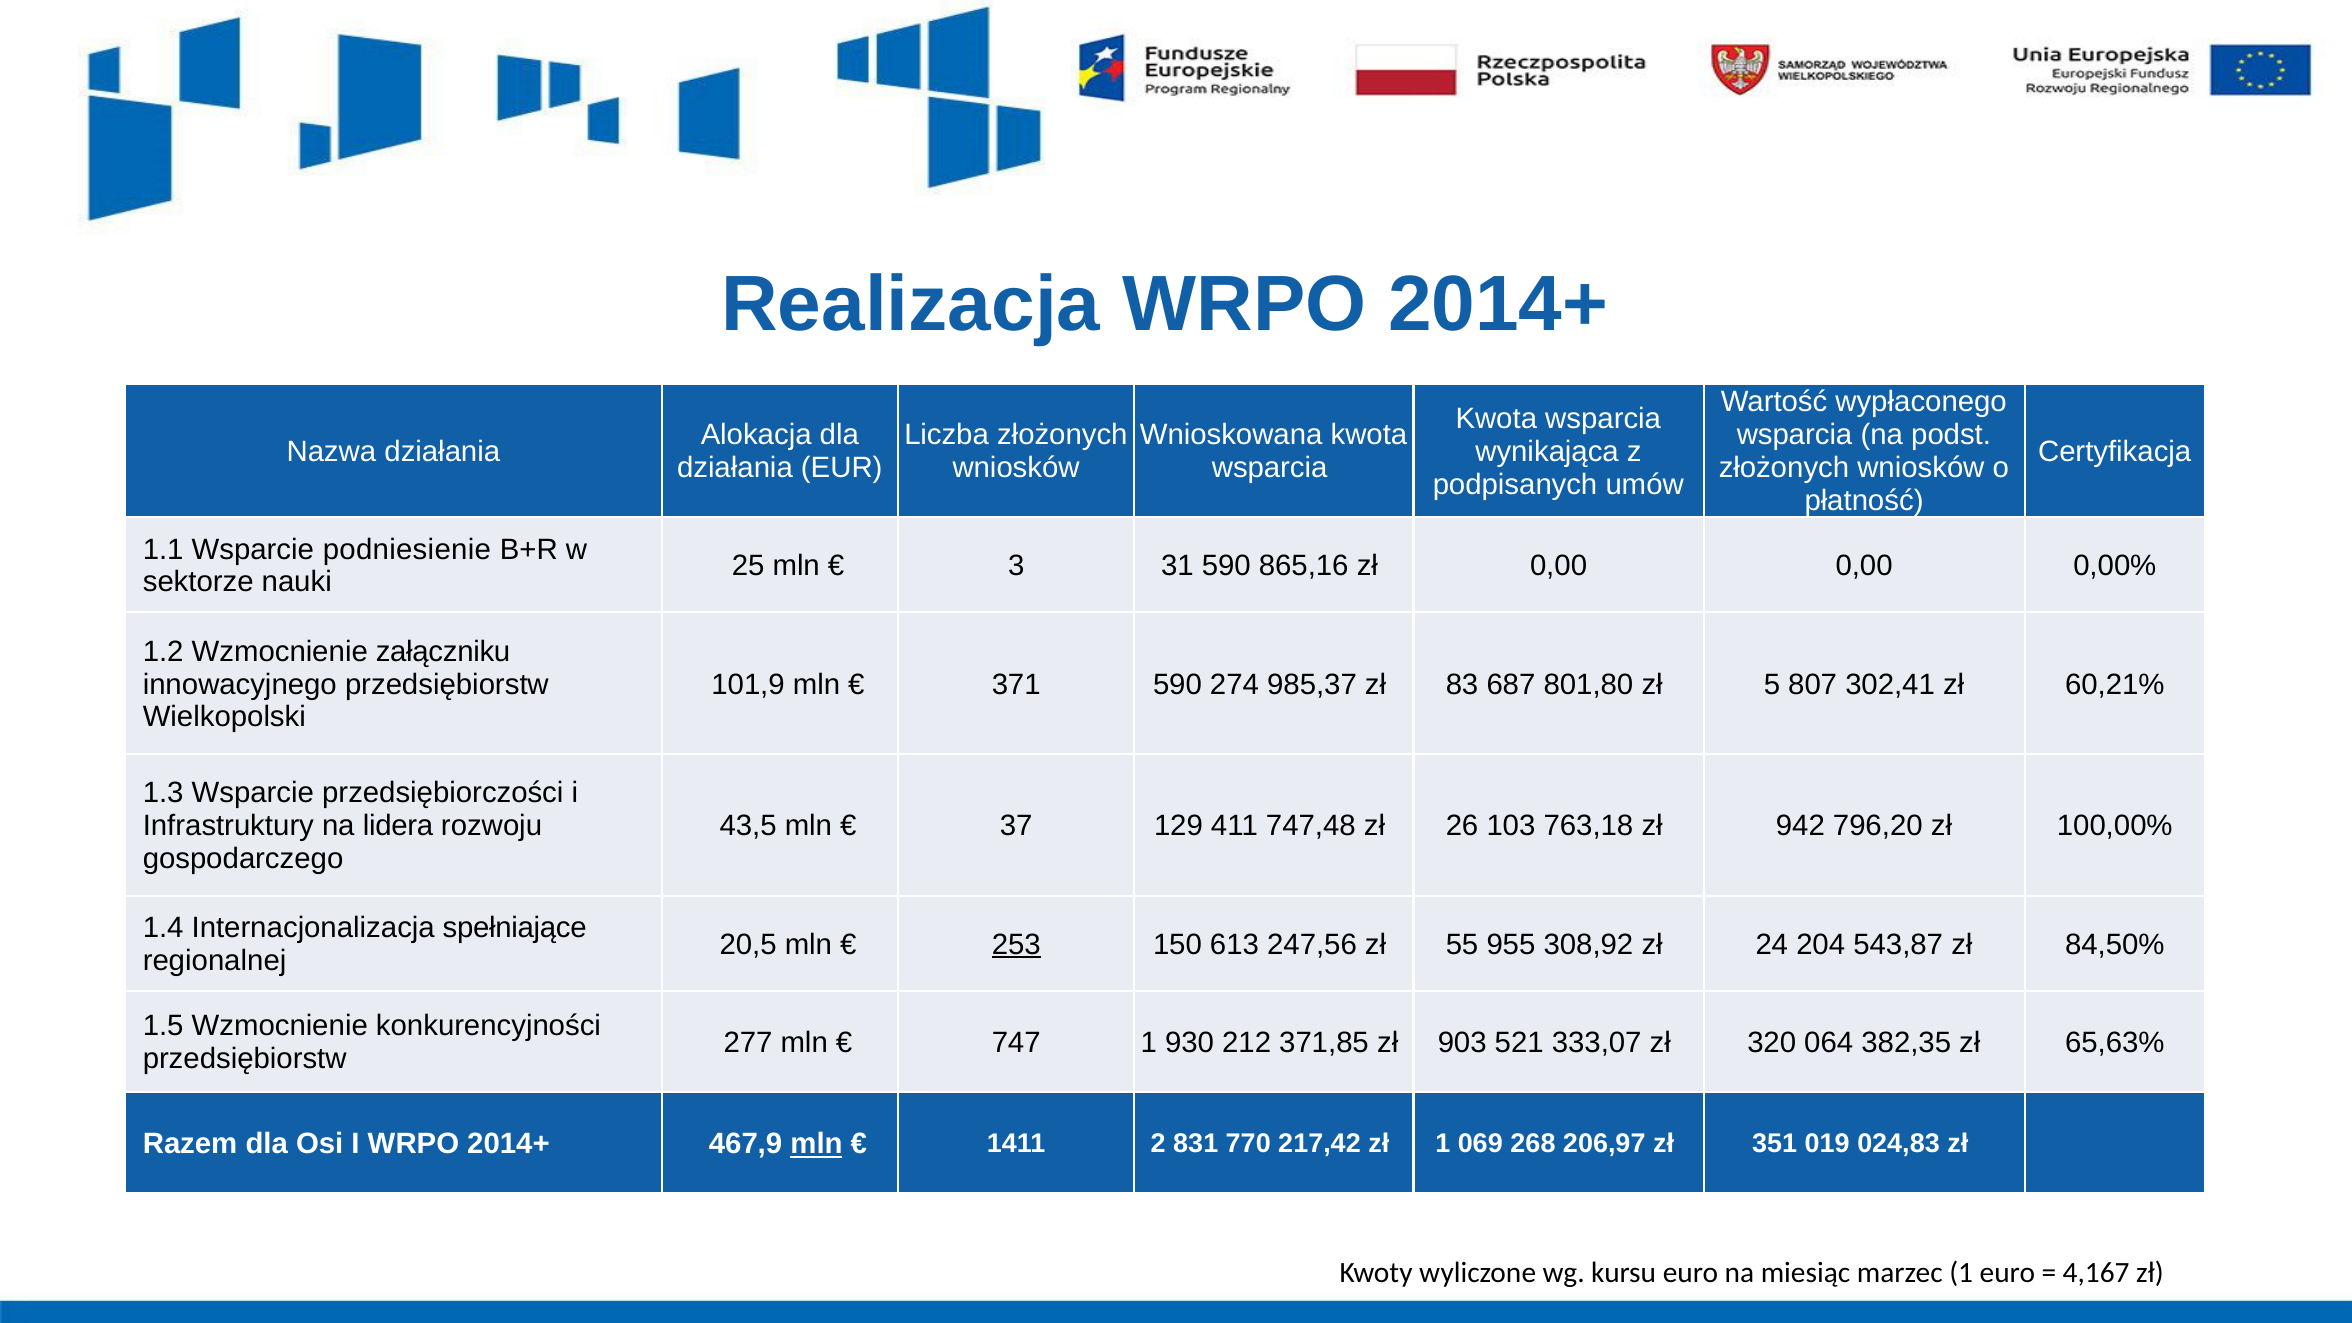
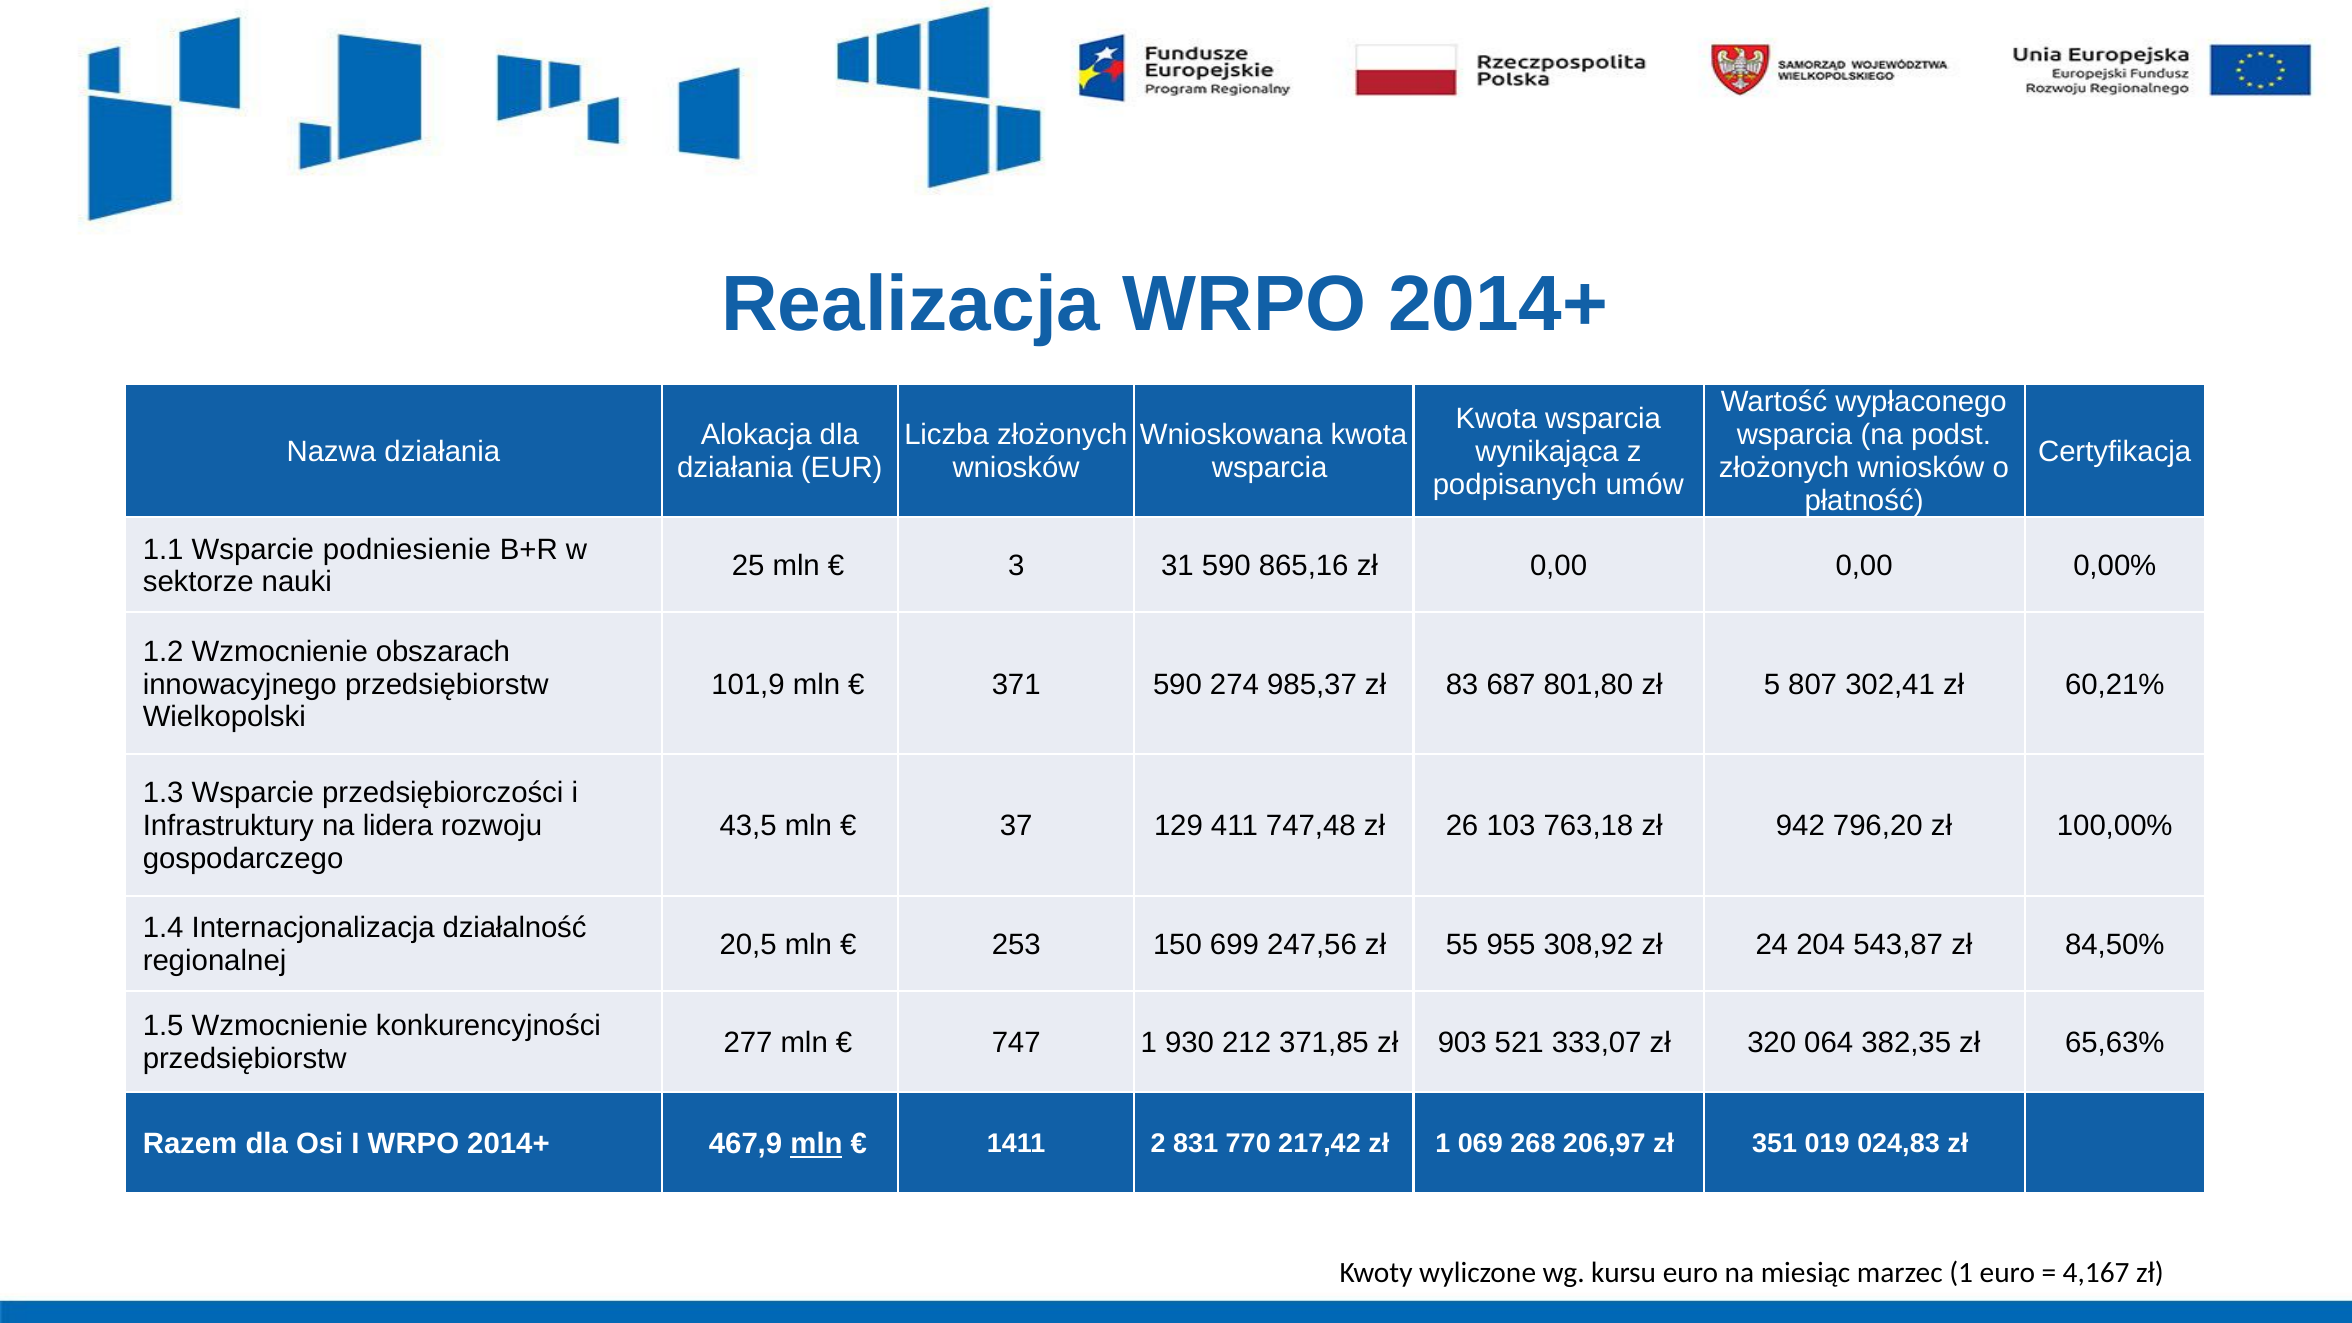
załączniku: załączniku -> obszarach
spełniające: spełniające -> działalność
253 underline: present -> none
613: 613 -> 699
